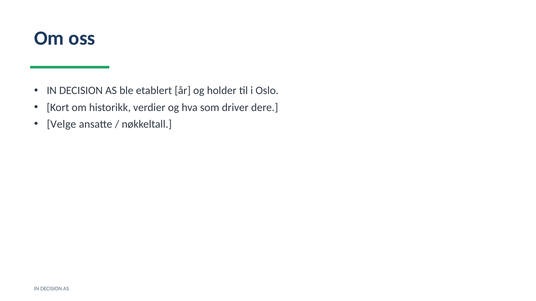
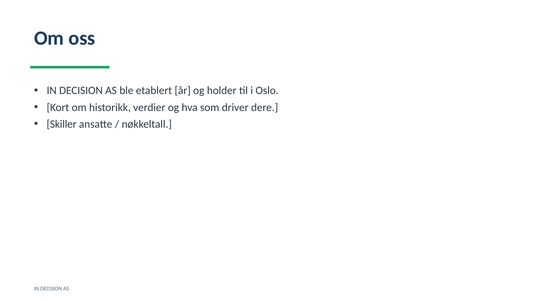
Velge: Velge -> Skiller
